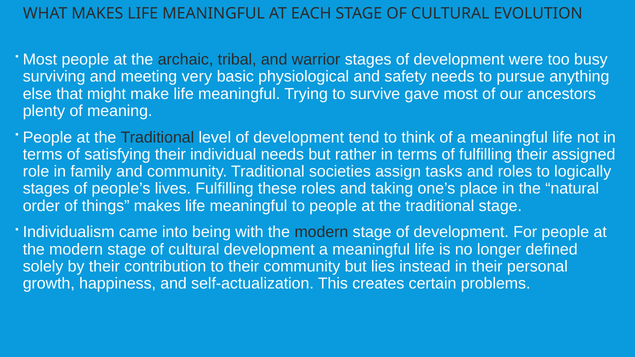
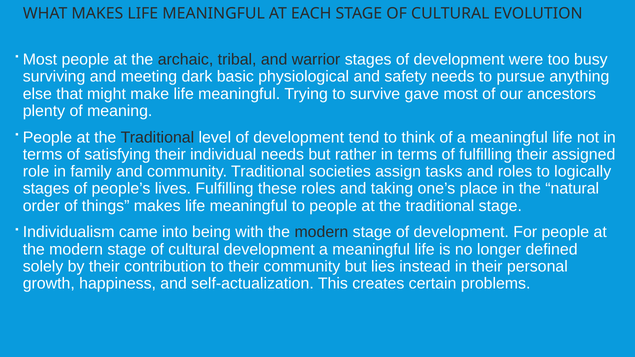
very: very -> dark
